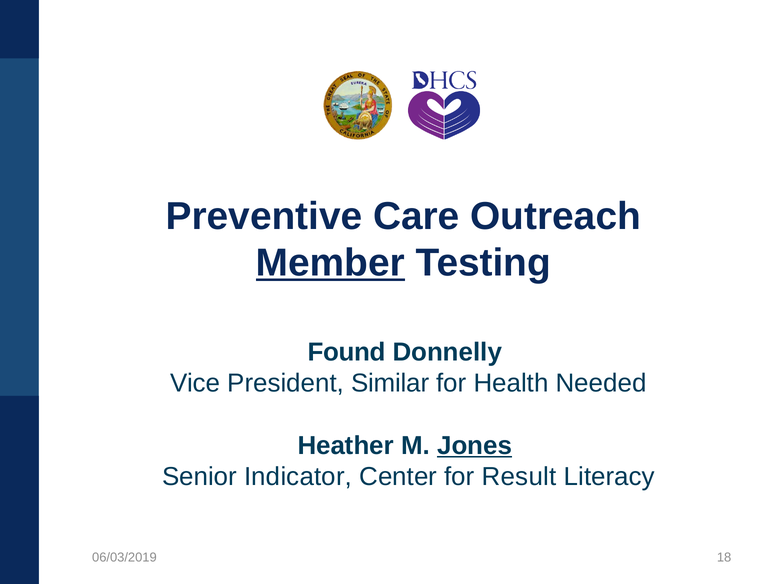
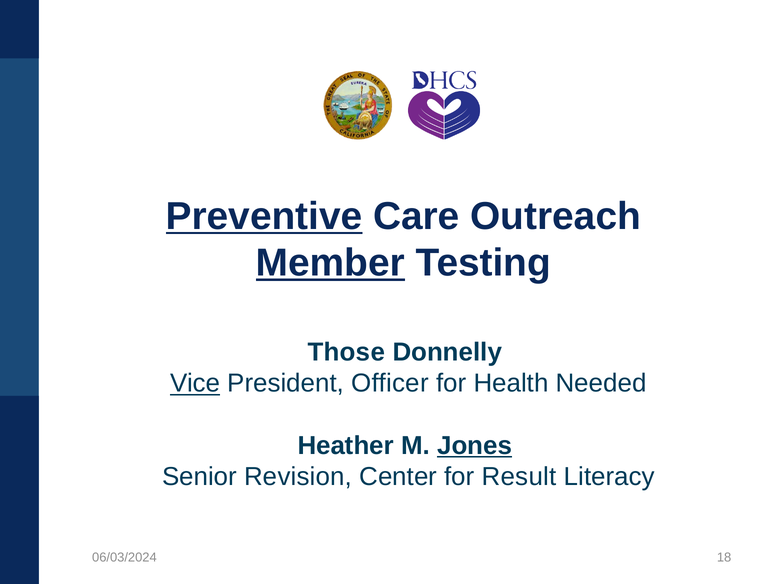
Preventive underline: none -> present
Found: Found -> Those
Vice underline: none -> present
Similar: Similar -> Officer
Indicator: Indicator -> Revision
06/03/2019: 06/03/2019 -> 06/03/2024
